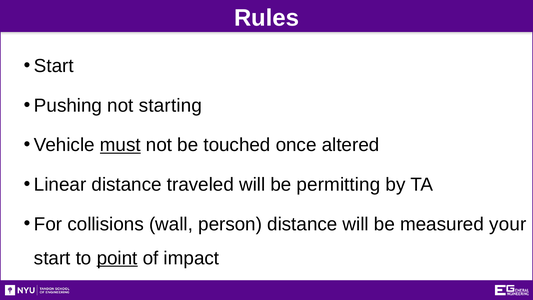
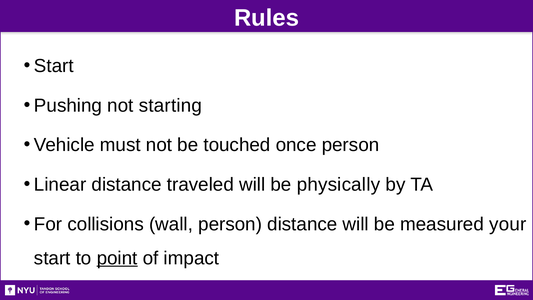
must underline: present -> none
once altered: altered -> person
permitting: permitting -> physically
